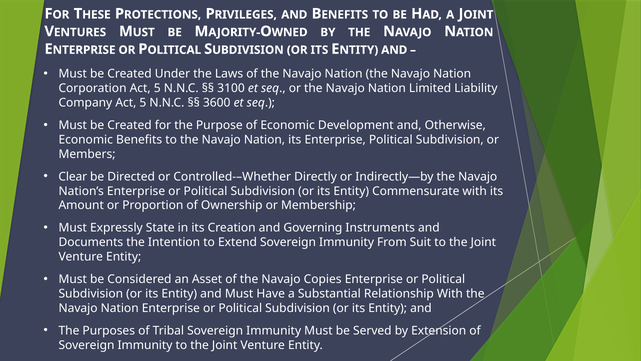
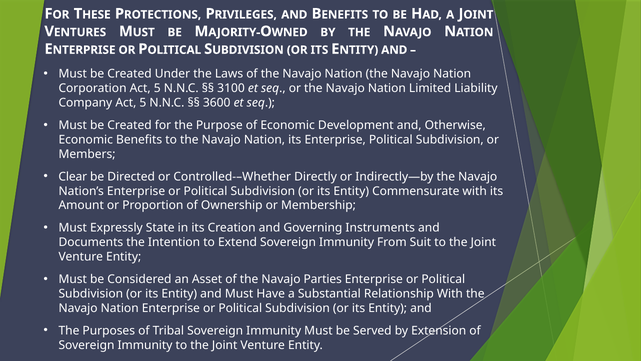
Copies: Copies -> Parties
